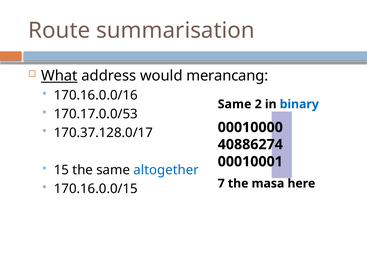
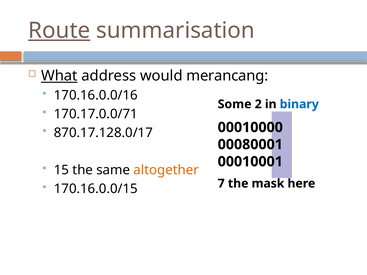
Route underline: none -> present
Same at (235, 104): Same -> Some
170.17.0.0/53: 170.17.0.0/53 -> 170.17.0.0/71
170.37.128.0/17: 170.37.128.0/17 -> 870.17.128.0/17
40886274: 40886274 -> 00080001
altogether colour: blue -> orange
masa: masa -> mask
